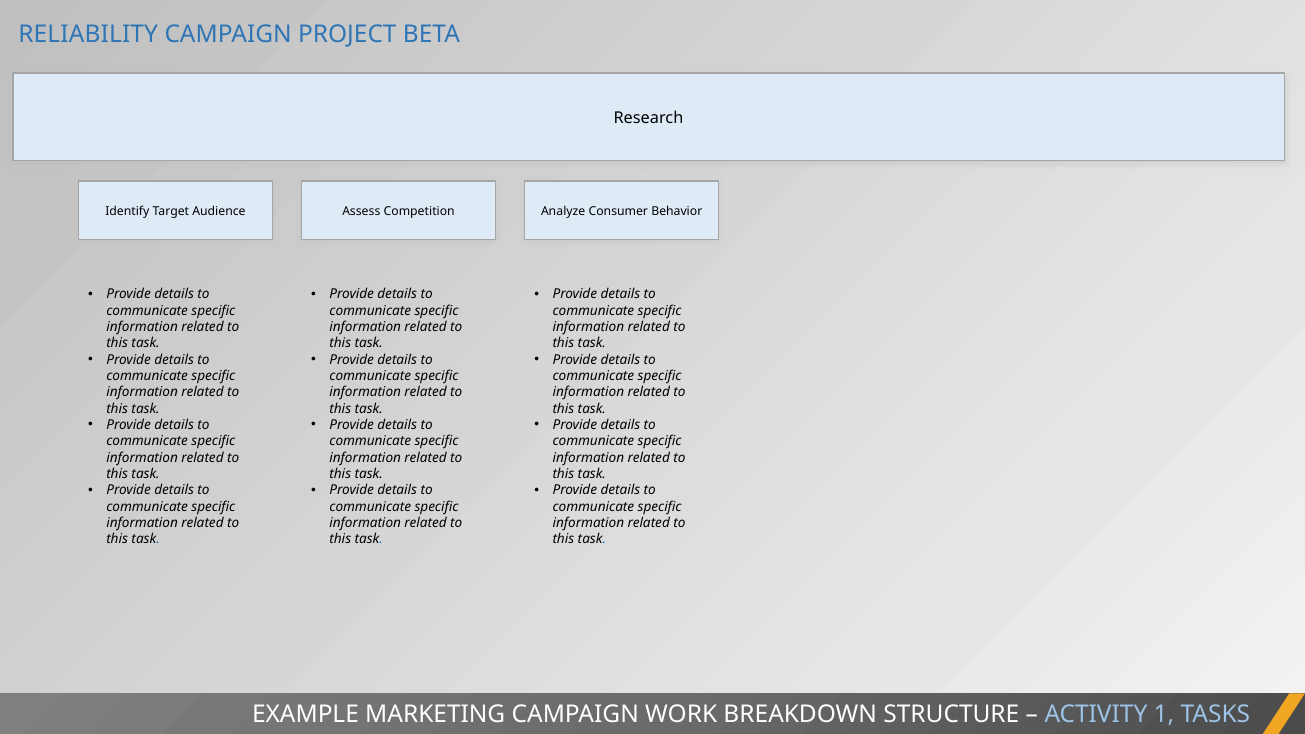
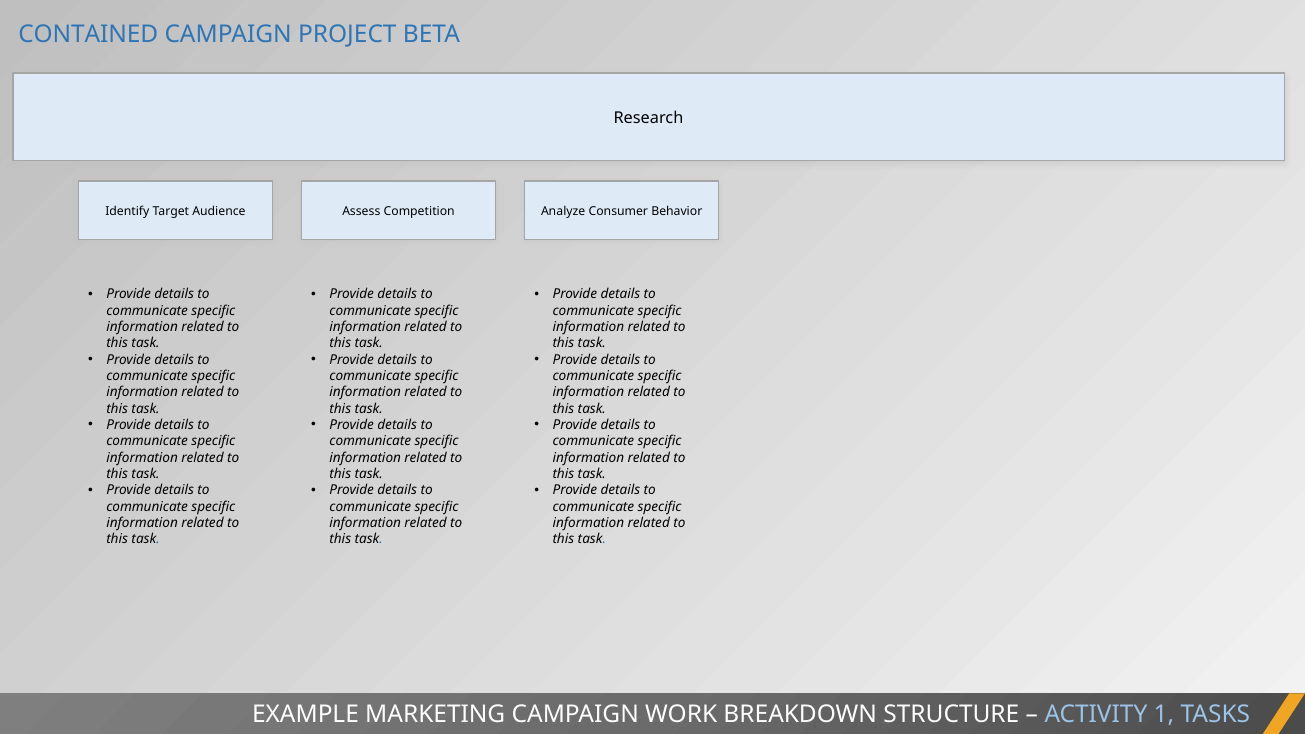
RELIABILITY: RELIABILITY -> CONTAINED
